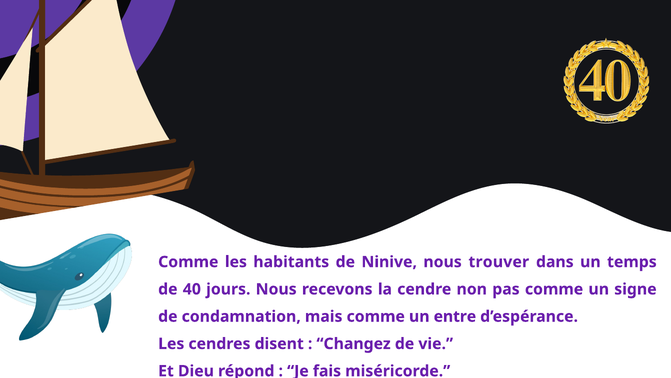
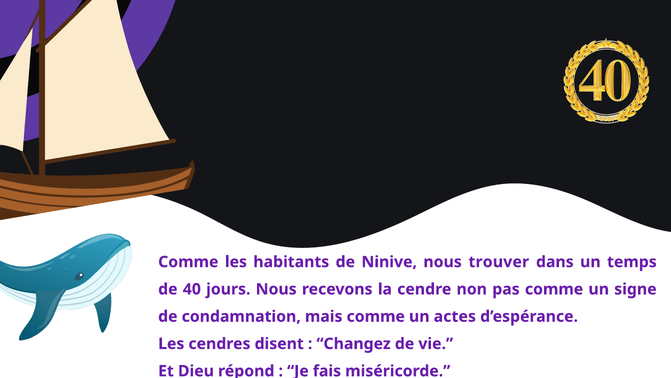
entre: entre -> actes
